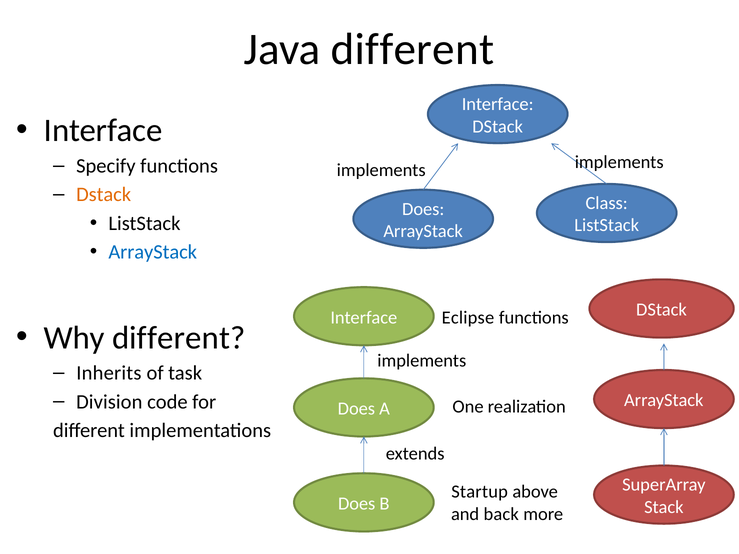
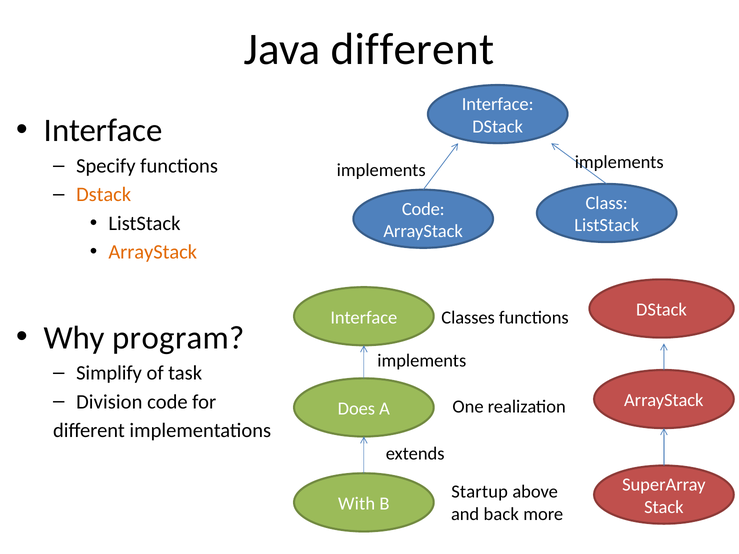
Does at (423, 209): Does -> Code
ArrayStack at (153, 252) colour: blue -> orange
Eclipse: Eclipse -> Classes
Why different: different -> program
Inherits: Inherits -> Simplify
Does at (357, 504): Does -> With
